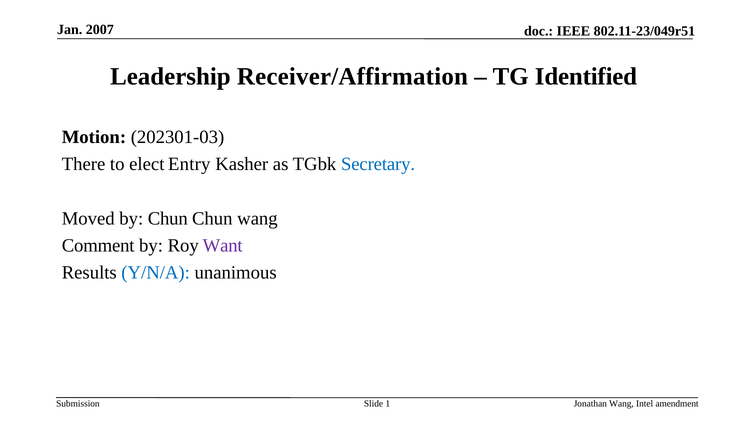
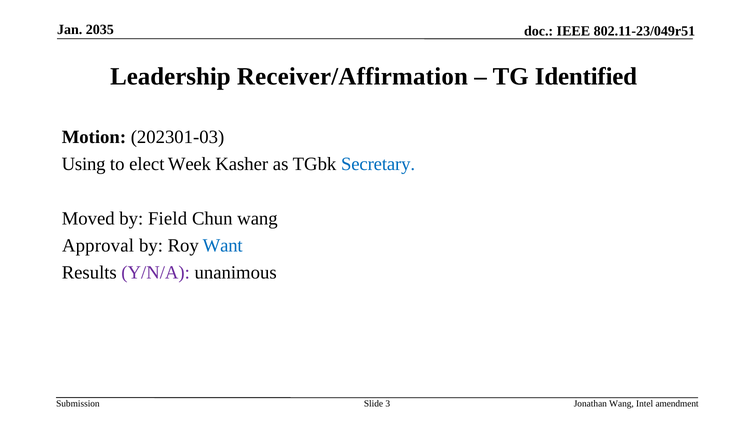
2007: 2007 -> 2035
There: There -> Using
Entry: Entry -> Week
by Chun: Chun -> Field
Comment: Comment -> Approval
Want colour: purple -> blue
Y/N/A colour: blue -> purple
1: 1 -> 3
